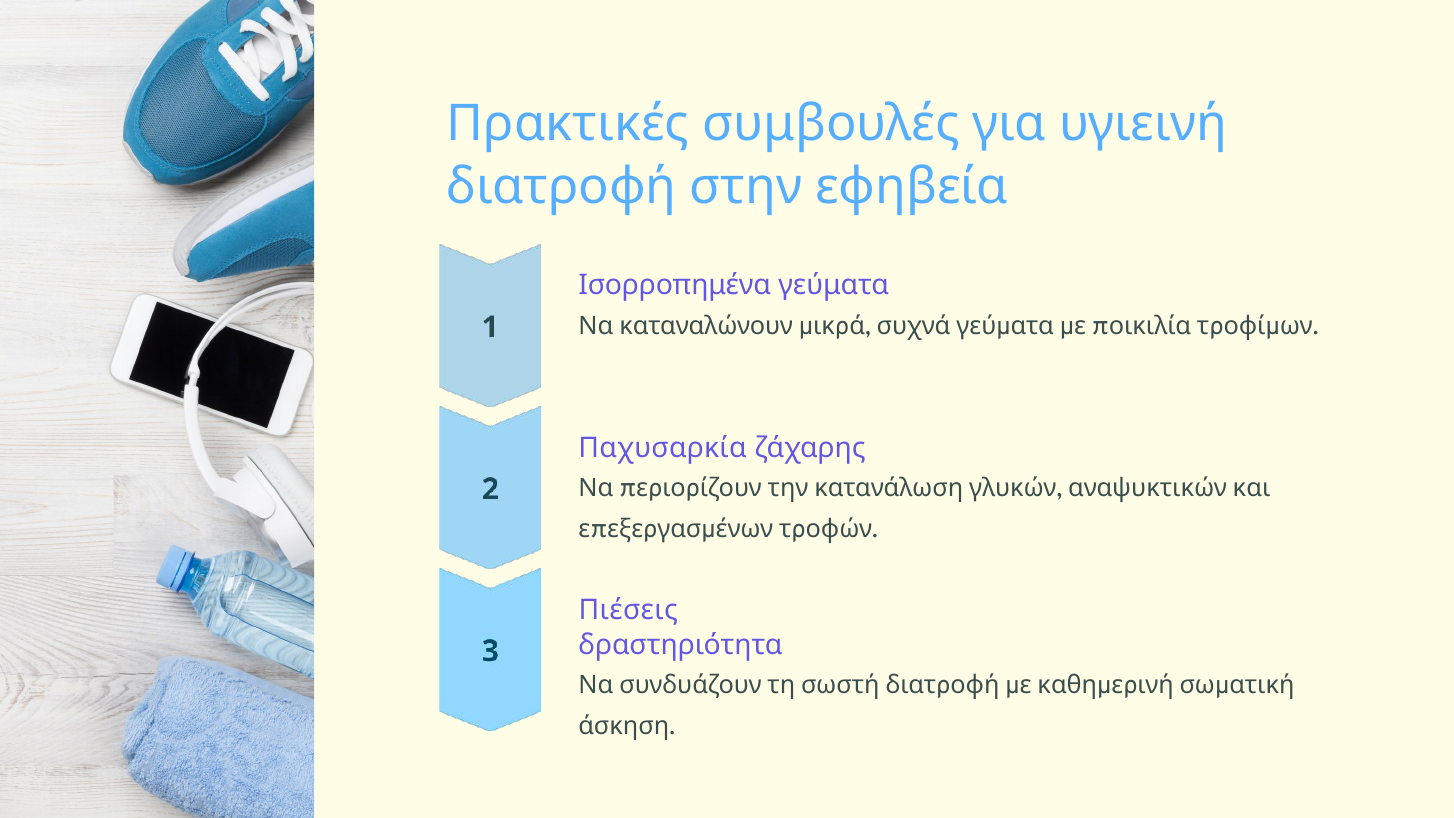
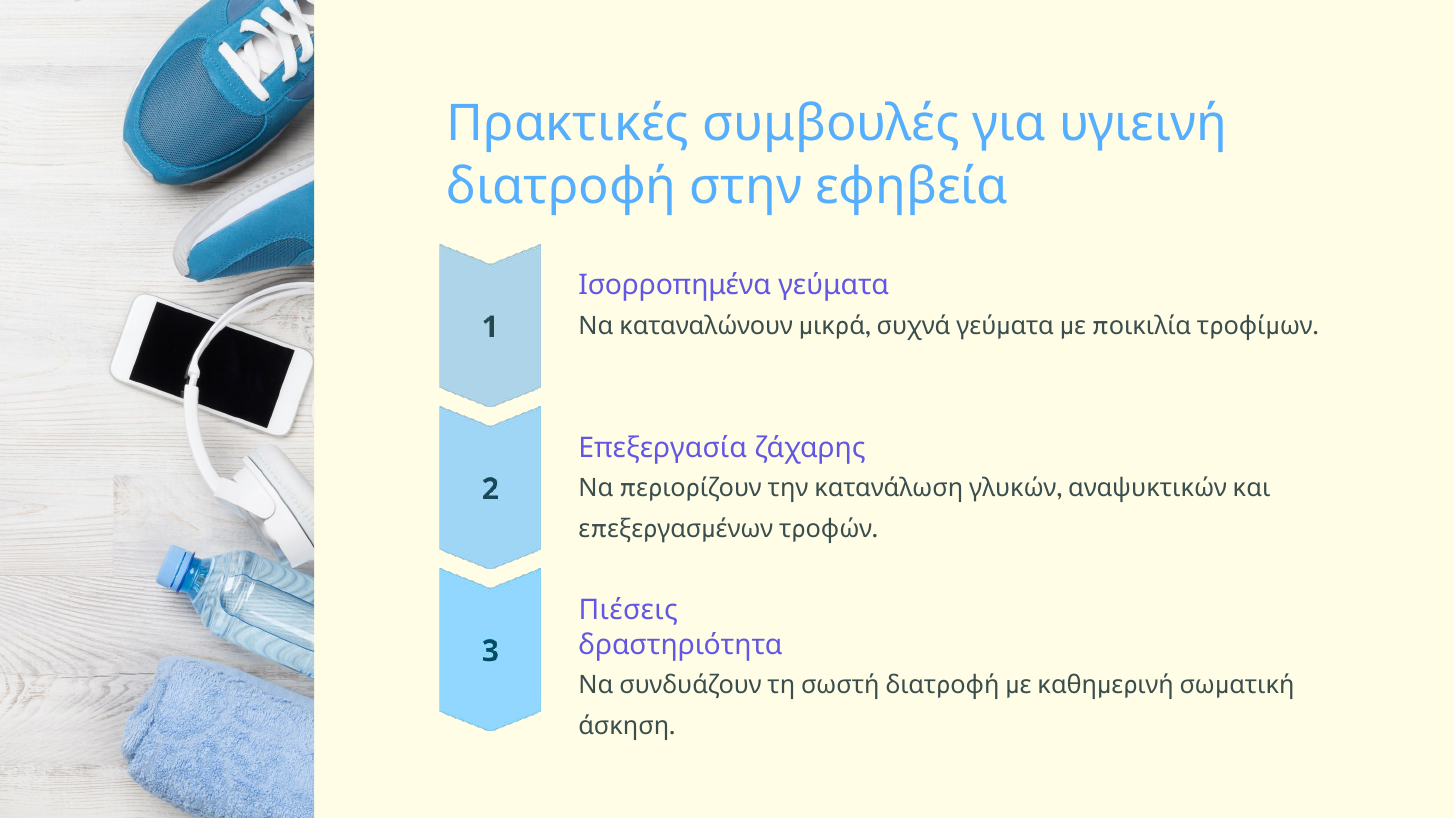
Παχυσαρκία: Παχυσαρκία -> Επεξεργασία
